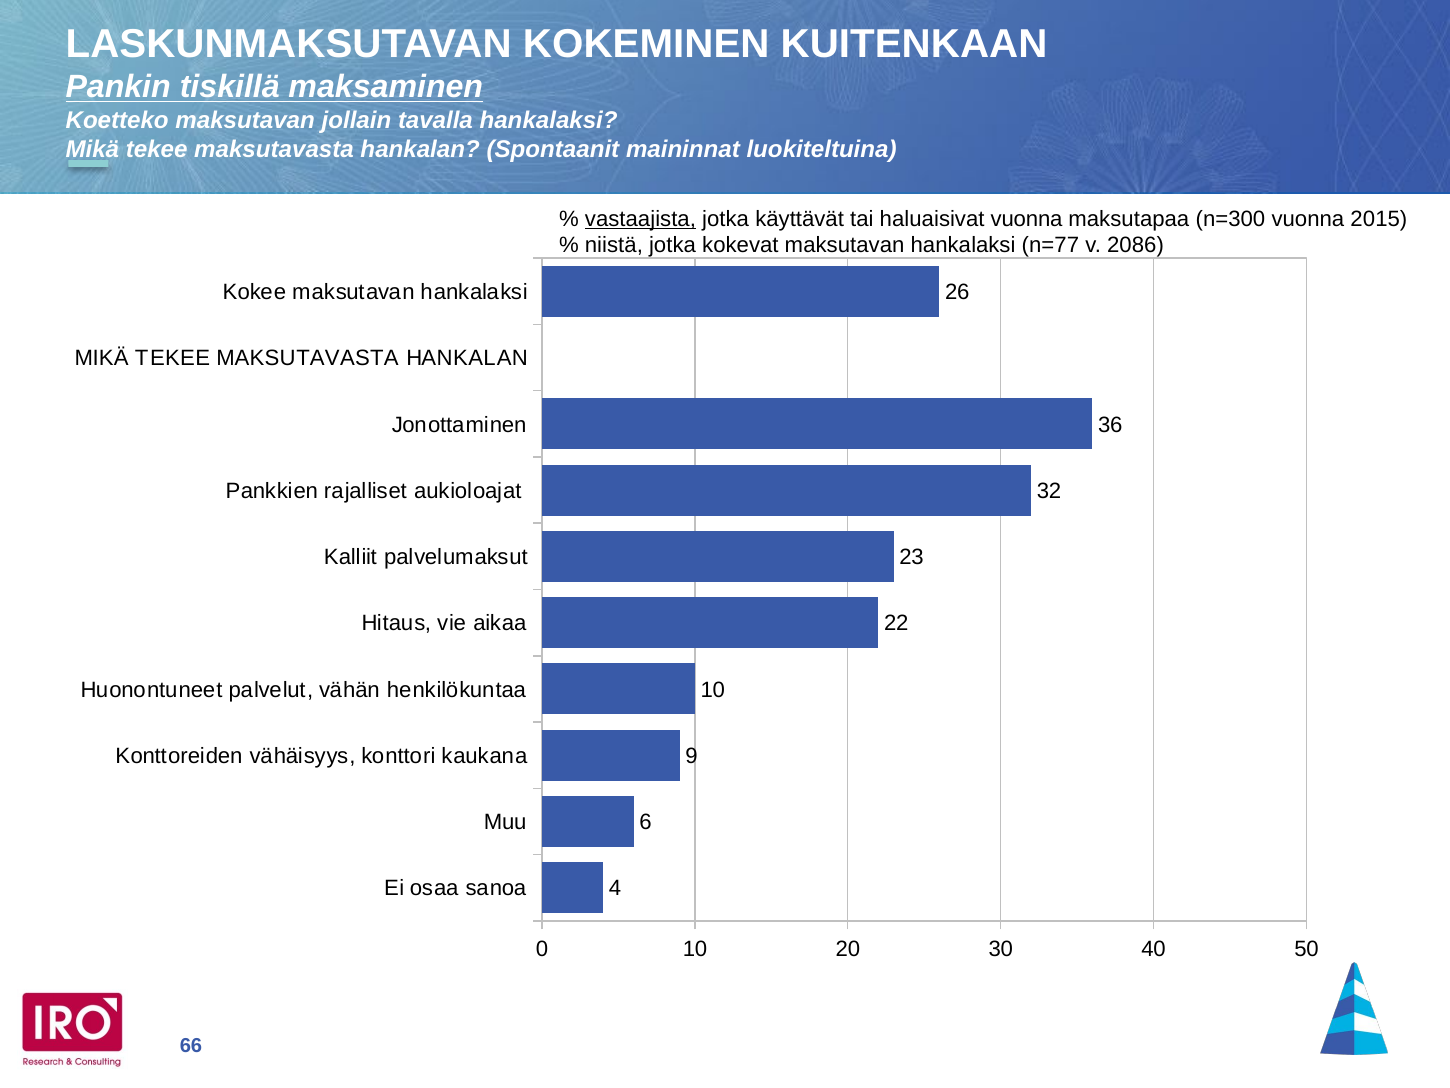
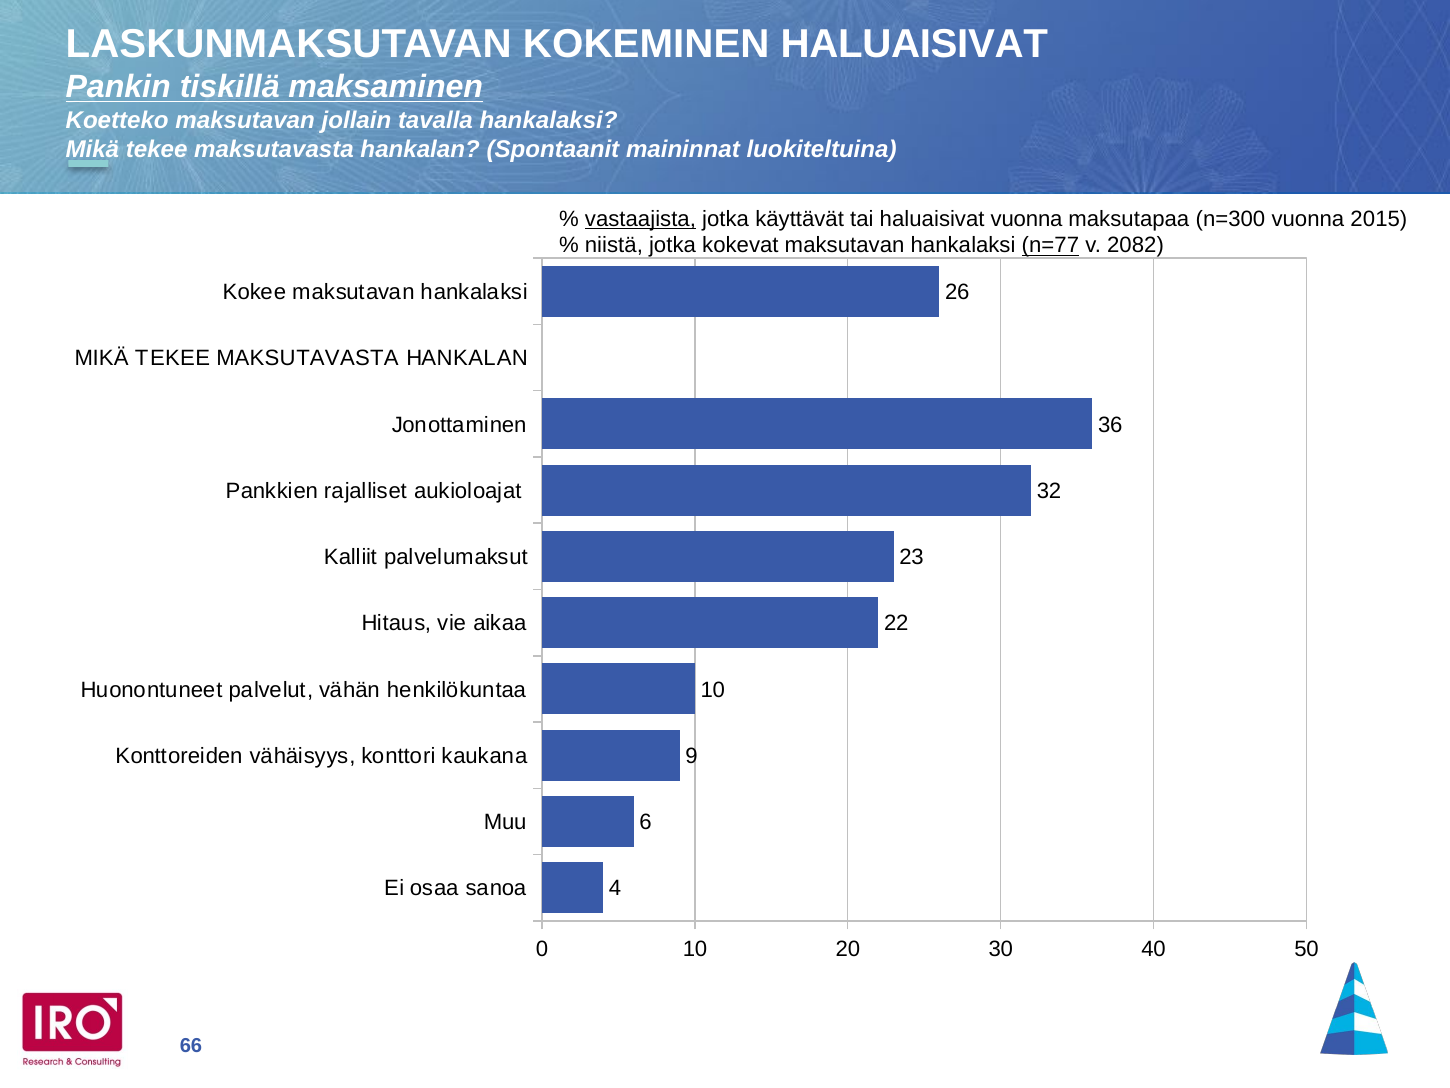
KOKEMINEN KUITENKAAN: KUITENKAAN -> HALUAISIVAT
n=77 underline: none -> present
2086: 2086 -> 2082
